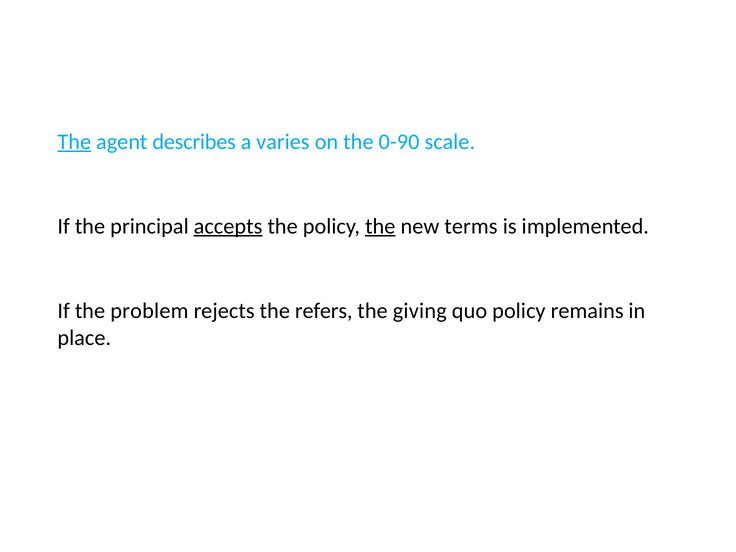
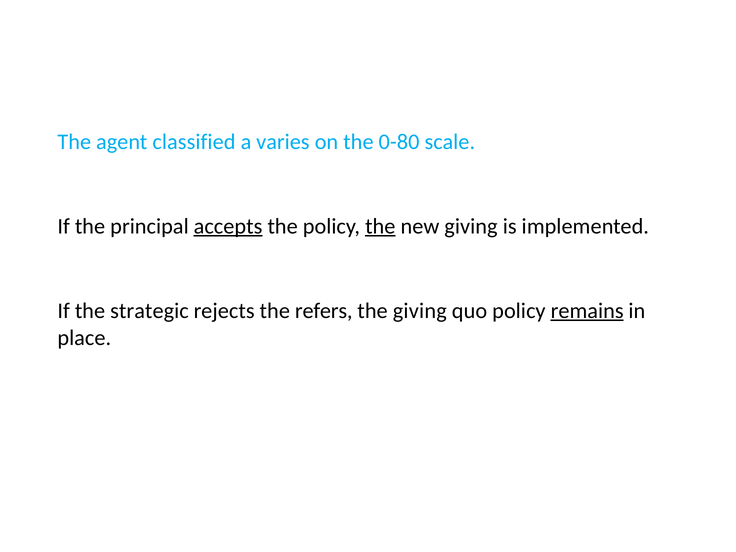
The at (74, 142) underline: present -> none
describes: describes -> classified
0-90: 0-90 -> 0-80
new terms: terms -> giving
problem: problem -> strategic
remains underline: none -> present
